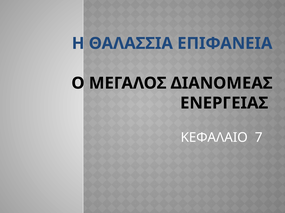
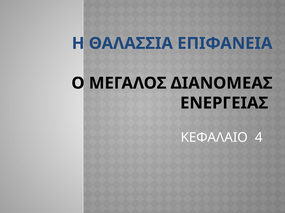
7: 7 -> 4
